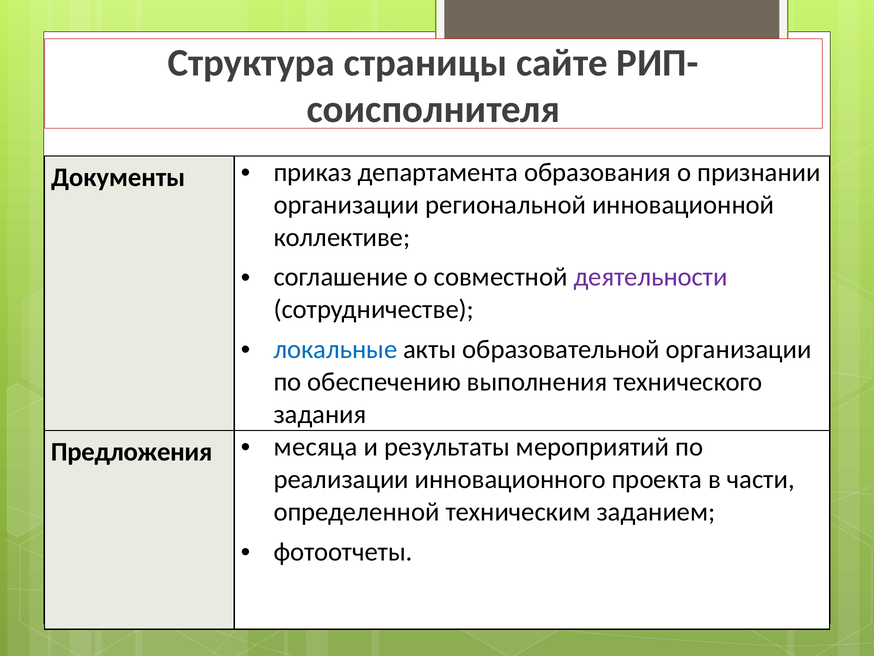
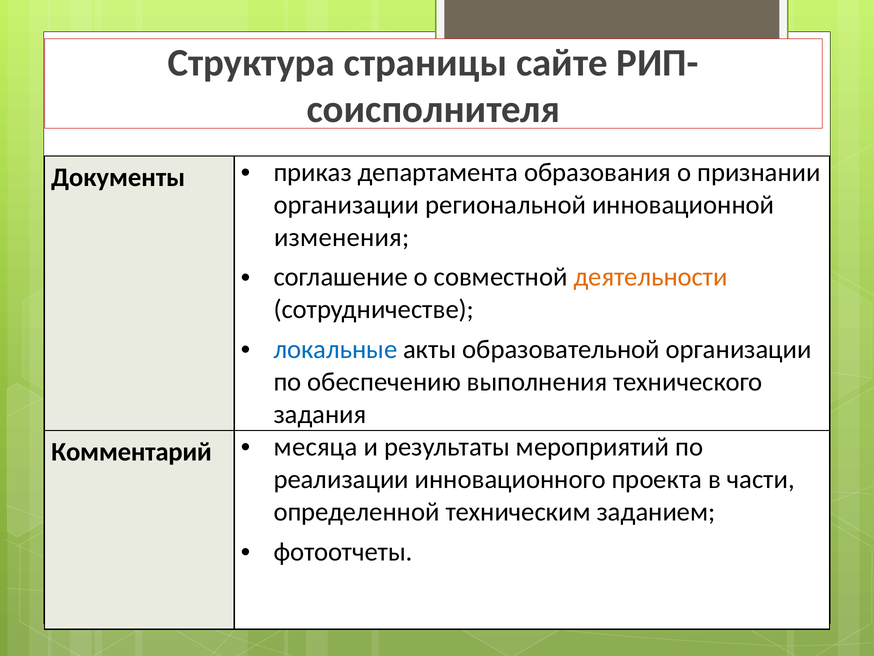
коллективе: коллективе -> изменения
деятельности colour: purple -> orange
Предложения: Предложения -> Комментарий
